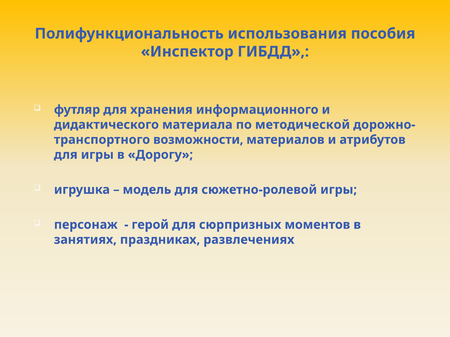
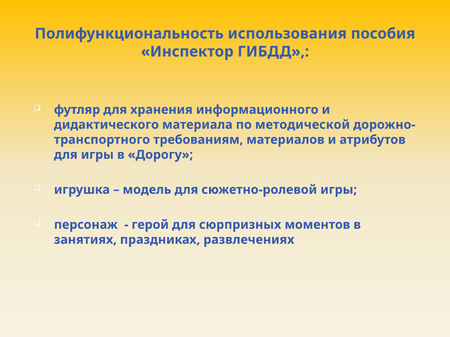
возможности: возможности -> требованиям
